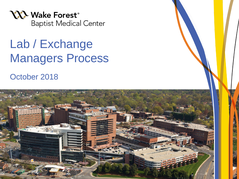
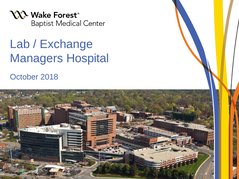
Process: Process -> Hospital
